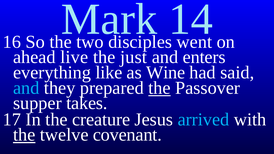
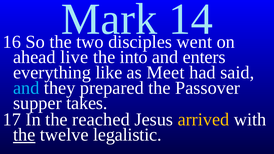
just: just -> into
Wine: Wine -> Meet
the at (159, 88) underline: present -> none
creature: creature -> reached
arrived colour: light blue -> yellow
covenant: covenant -> legalistic
